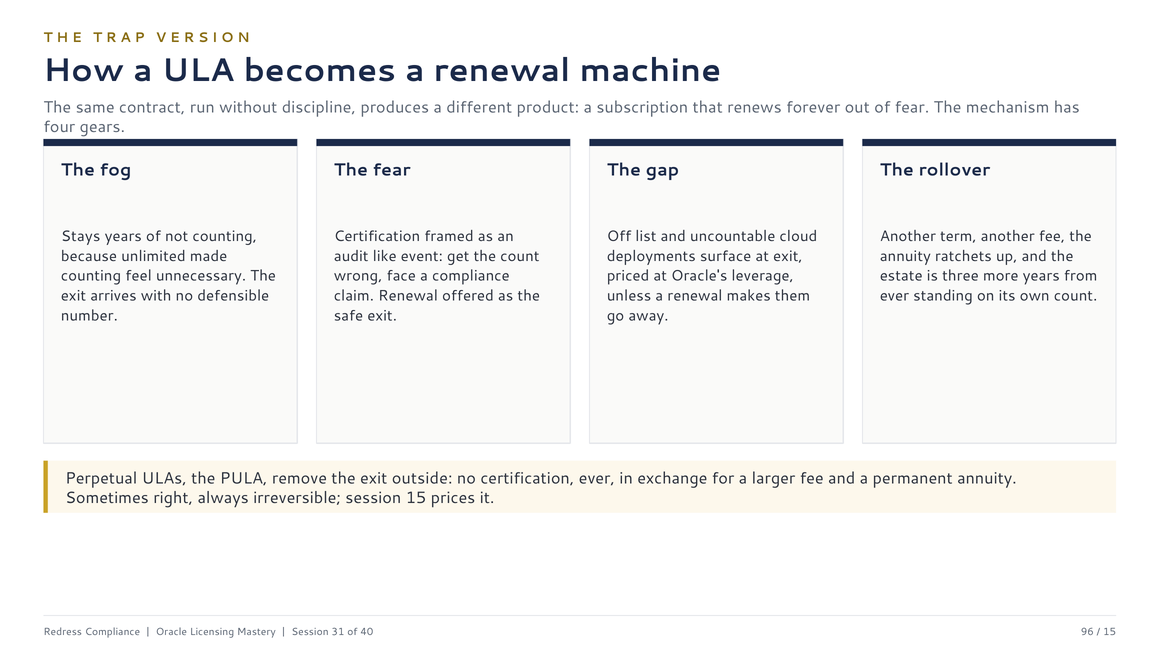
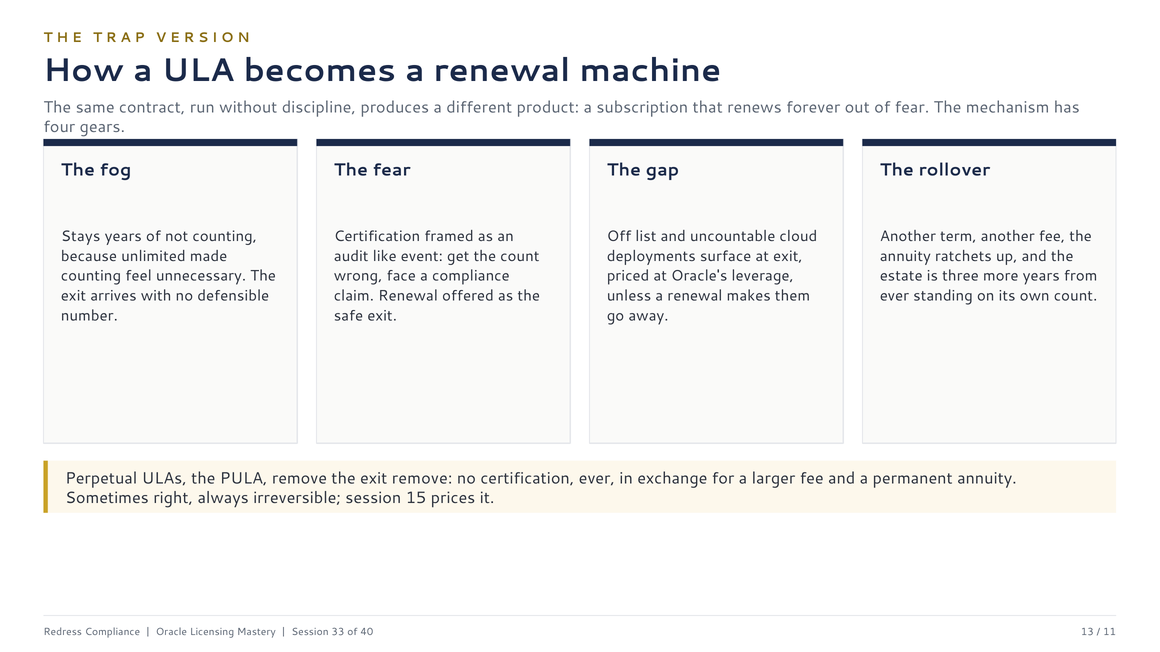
exit outside: outside -> remove
31: 31 -> 33
96: 96 -> 13
15 at (1110, 632): 15 -> 11
